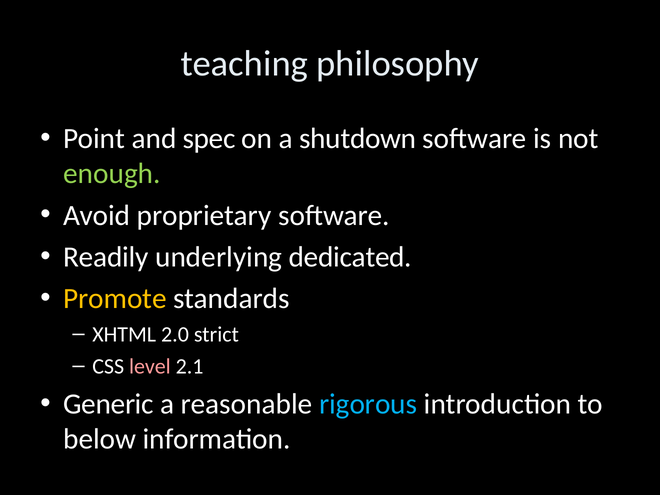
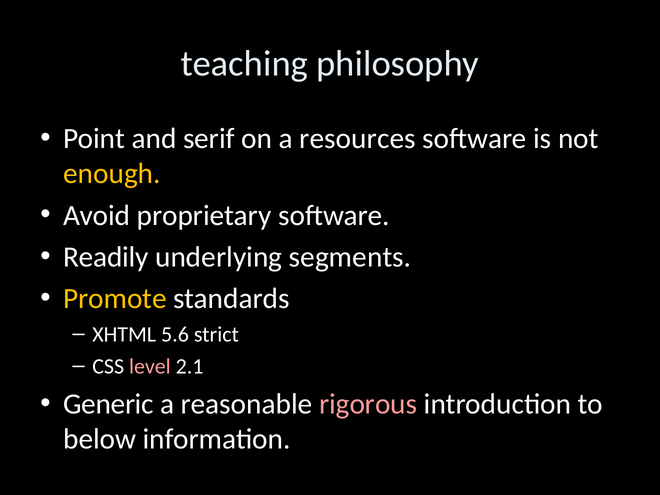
spec: spec -> serif
shutdown: shutdown -> resources
enough colour: light green -> yellow
dedicated: dedicated -> segments
2.0: 2.0 -> 5.6
rigorous colour: light blue -> pink
